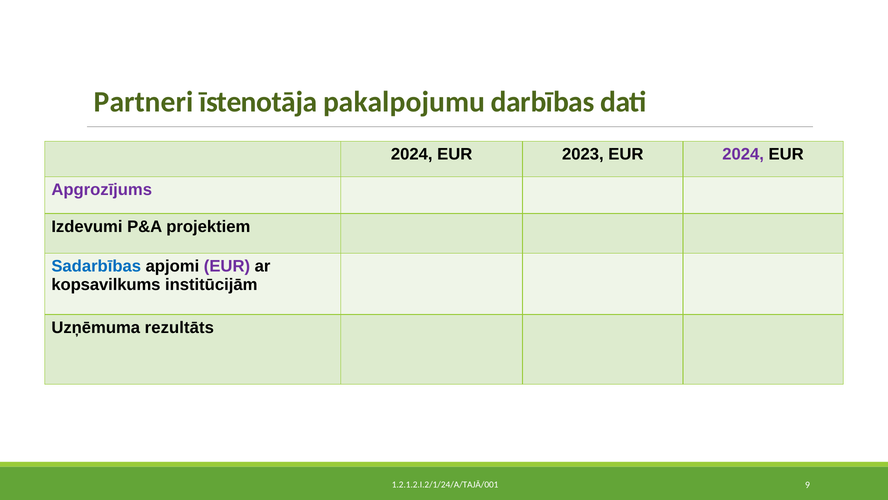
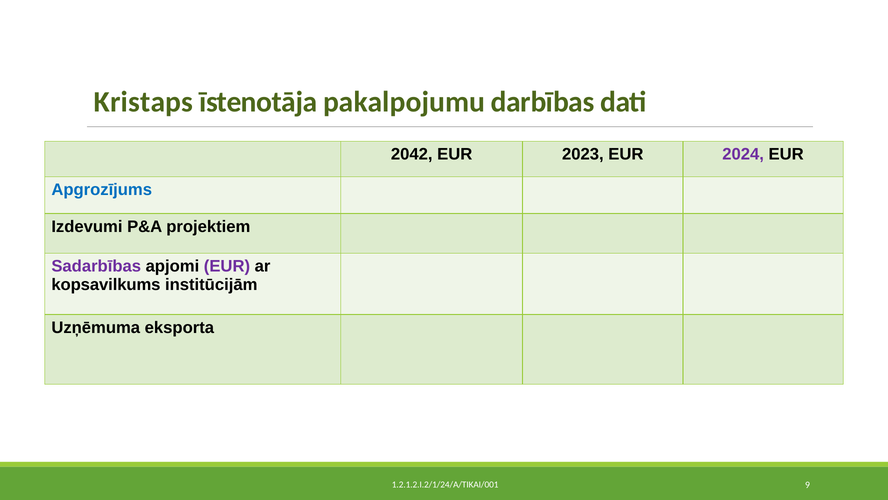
Partneri: Partneri -> Kristaps
2024 at (412, 154): 2024 -> 2042
Apgrozījums colour: purple -> blue
Sadarbības colour: blue -> purple
rezultāts: rezultāts -> eksporta
1.2.1.2.I.2/1/24/A/TAJĀ/001: 1.2.1.2.I.2/1/24/A/TAJĀ/001 -> 1.2.1.2.I.2/1/24/A/TIKAI/001
